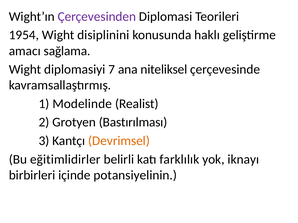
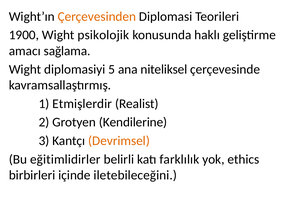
Çerçevesinden colour: purple -> orange
1954: 1954 -> 1900
disiplinini: disiplinini -> psikolojik
7: 7 -> 5
Modelinde: Modelinde -> Etmişlerdir
Bastırılması: Bastırılması -> Kendilerine
iknayı: iknayı -> ethics
potansiyelinin: potansiyelinin -> iletebileceğini
